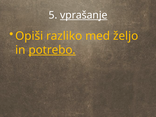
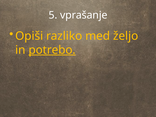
vprašanje underline: present -> none
